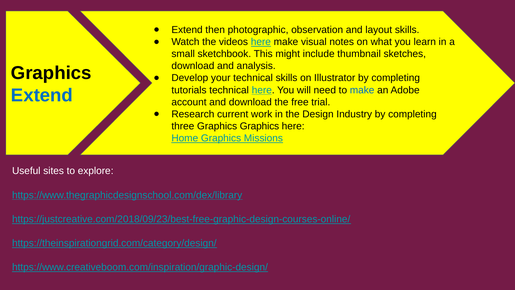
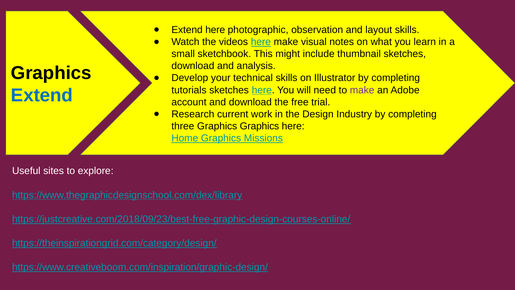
Extend then: then -> here
tutorials technical: technical -> sketches
make at (362, 90) colour: blue -> purple
